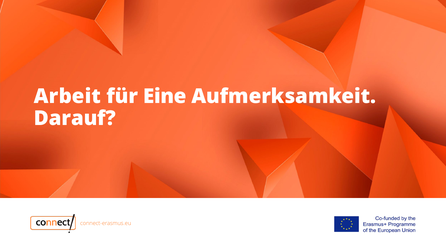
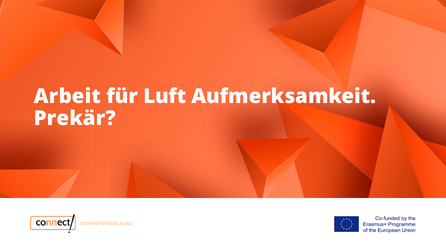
Eine: Eine -> Luft
Darauf: Darauf -> Prekär
